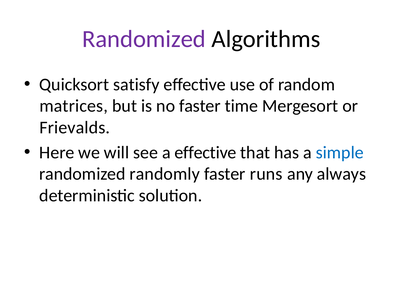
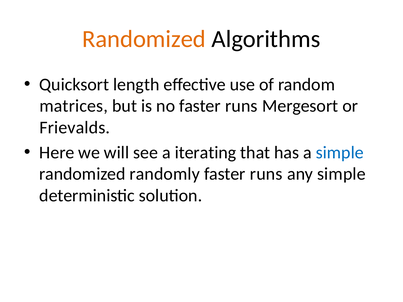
Randomized at (144, 39) colour: purple -> orange
satisfy: satisfy -> length
no faster time: time -> runs
a effective: effective -> iterating
any always: always -> simple
